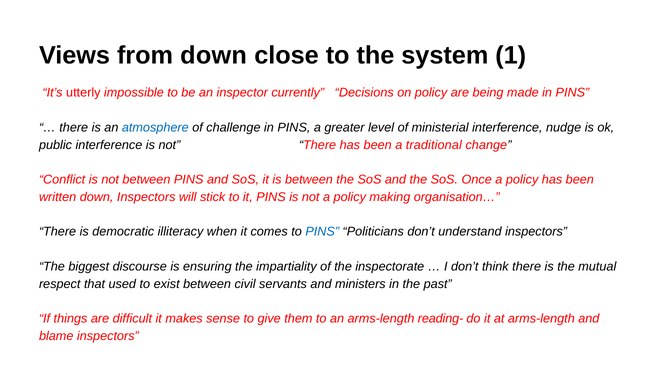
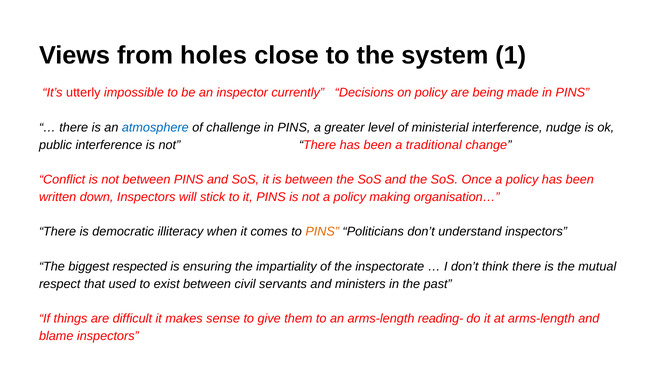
from down: down -> holes
PINS at (322, 232) colour: blue -> orange
discourse: discourse -> respected
